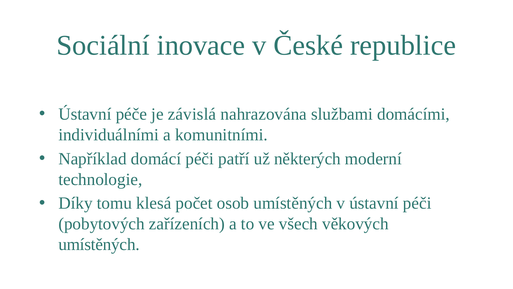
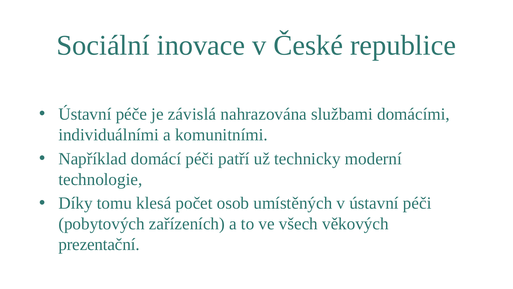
některých: některých -> technicky
umístěných at (99, 244): umístěných -> prezentační
